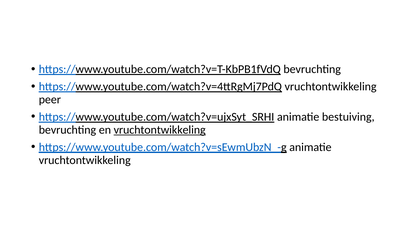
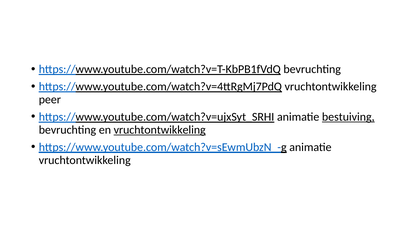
bestuiving underline: none -> present
